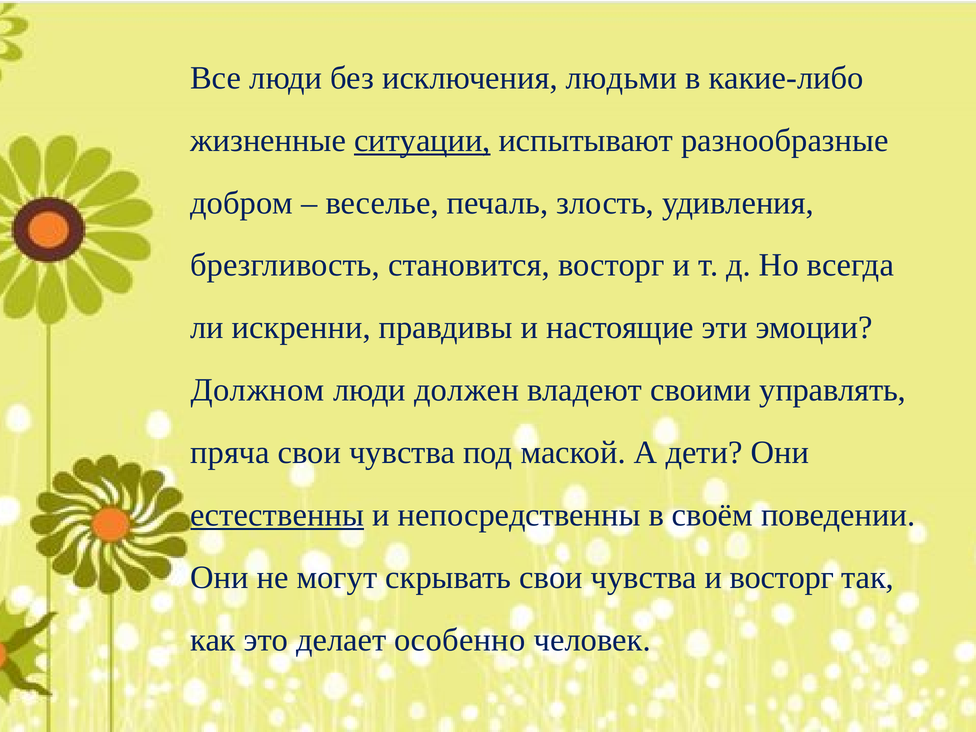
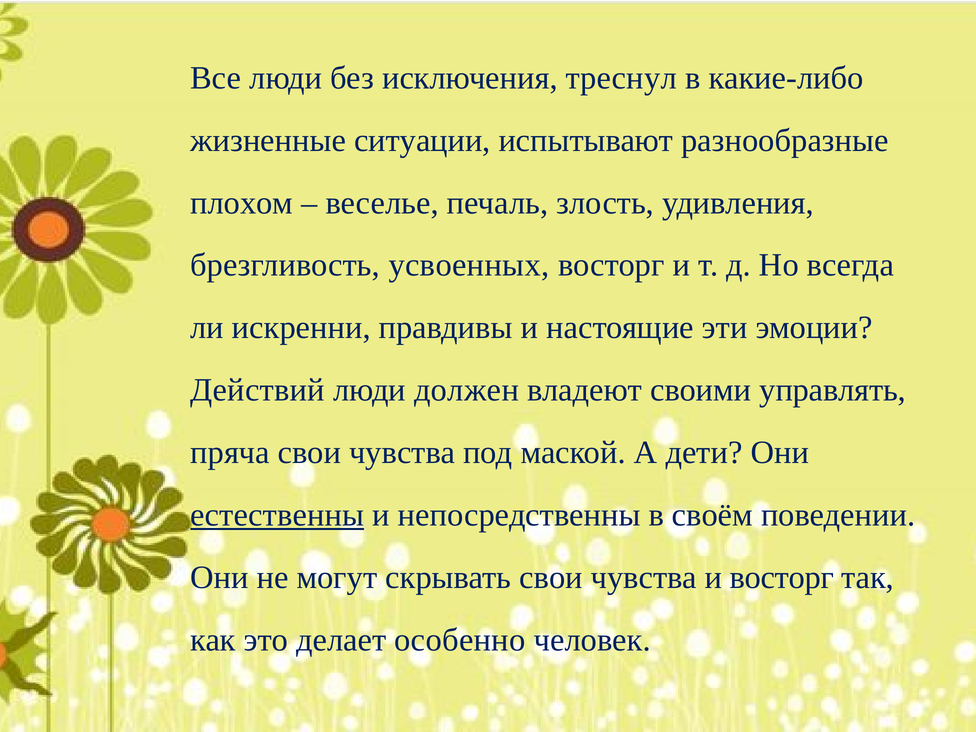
людьми: людьми -> треснул
ситуации underline: present -> none
добром: добром -> плохом
становится: становится -> усвоенных
Должном: Должном -> Действий
